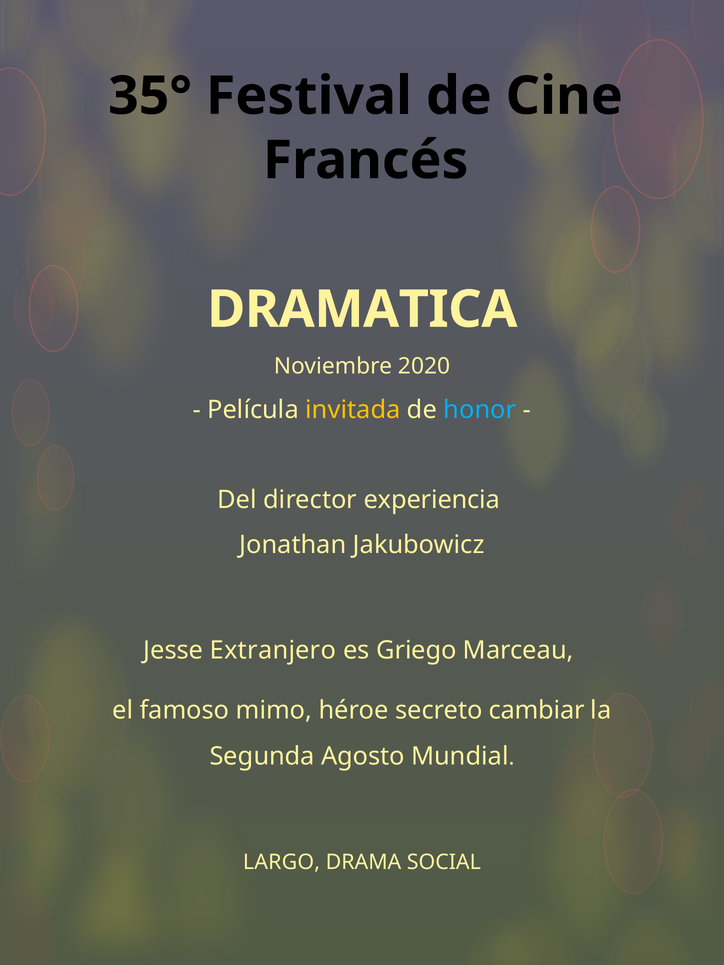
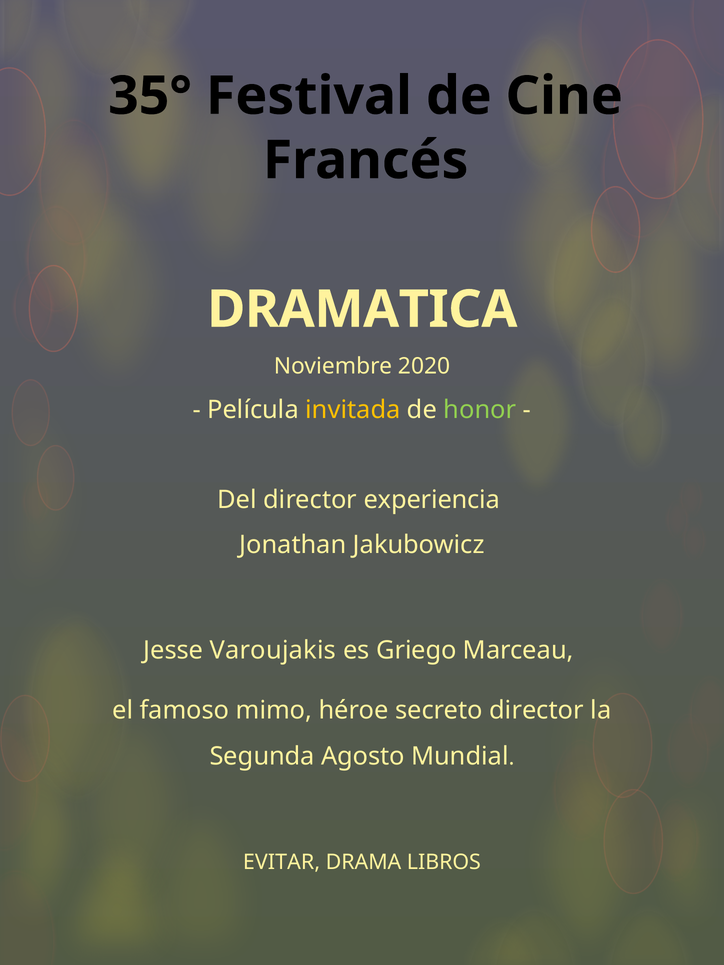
honor colour: light blue -> light green
Extranjero: Extranjero -> Varoujakis
secreto cambiar: cambiar -> director
LARGO: LARGO -> EVITAR
SOCIAL: SOCIAL -> LIBROS
